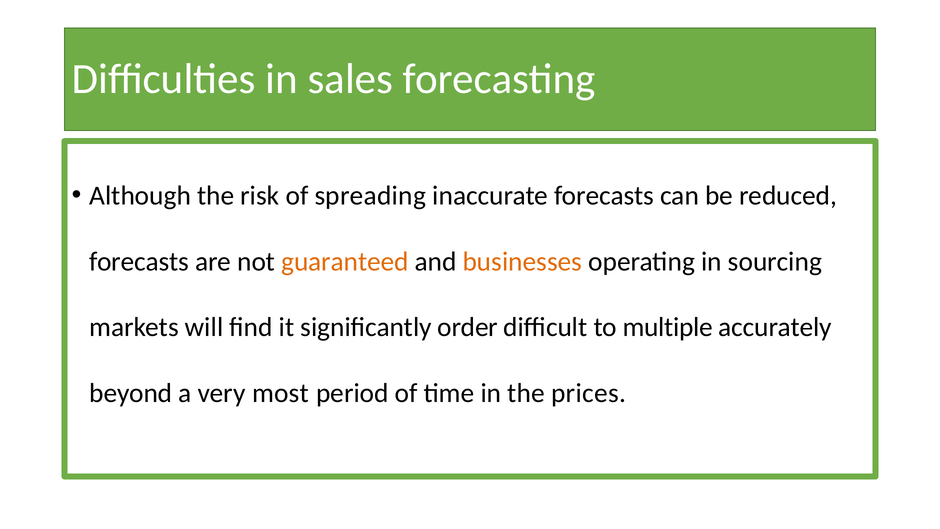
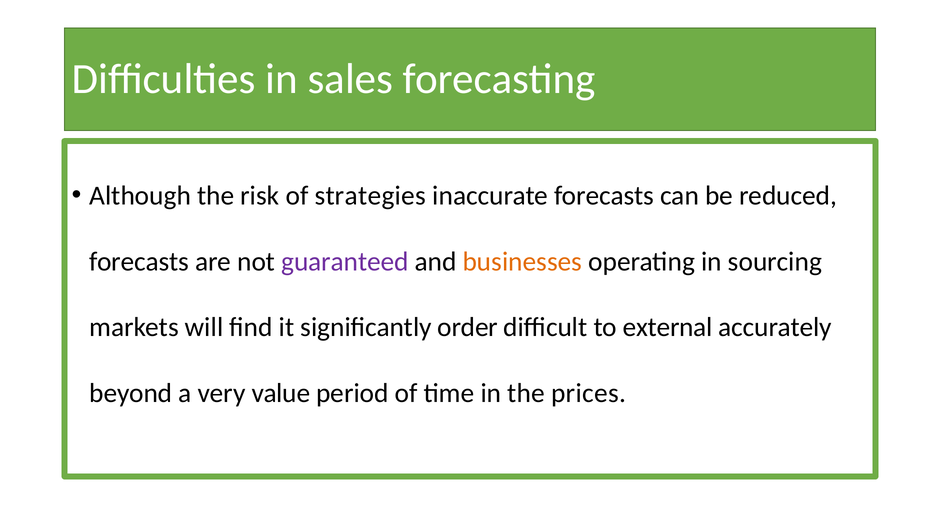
spreading: spreading -> strategies
guaranteed colour: orange -> purple
multiple: multiple -> external
most: most -> value
